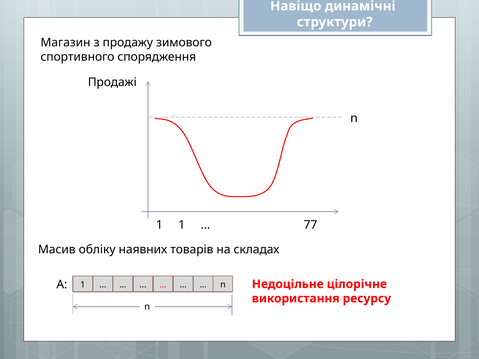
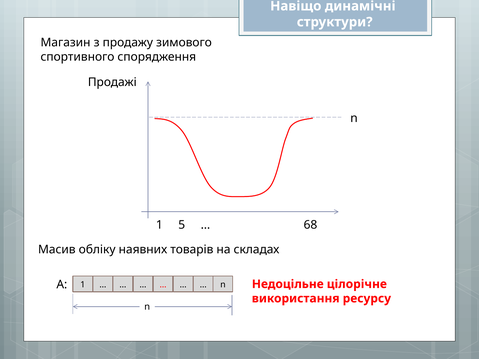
1 1: 1 -> 5
77: 77 -> 68
